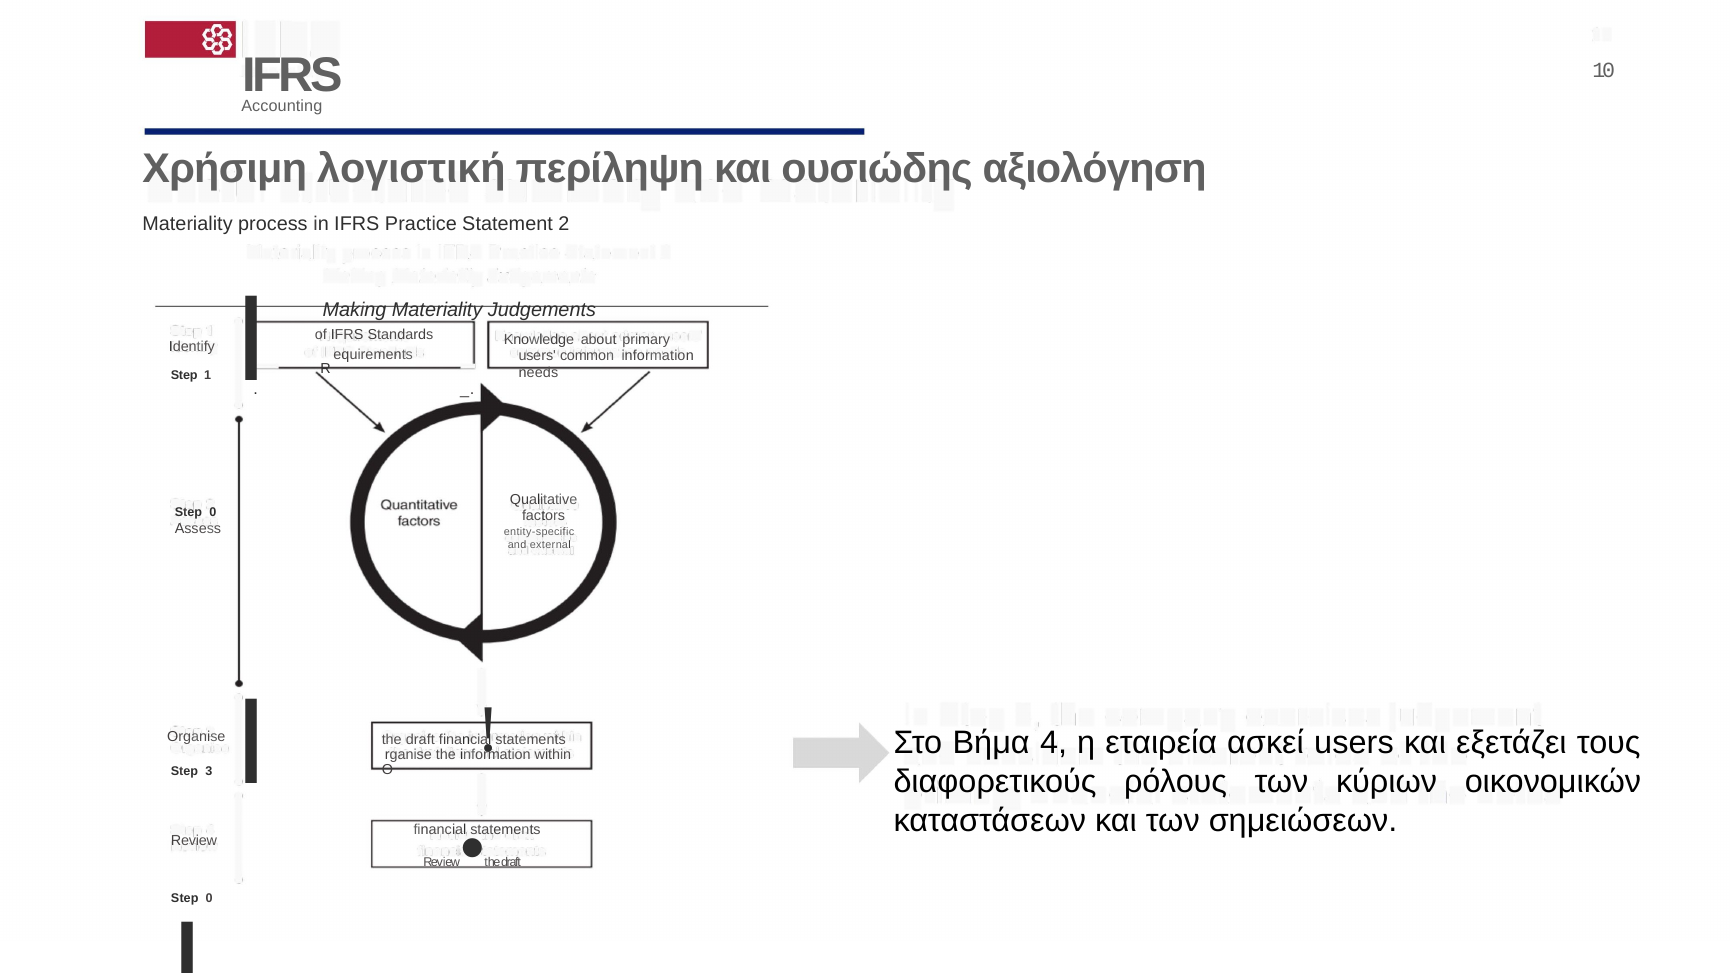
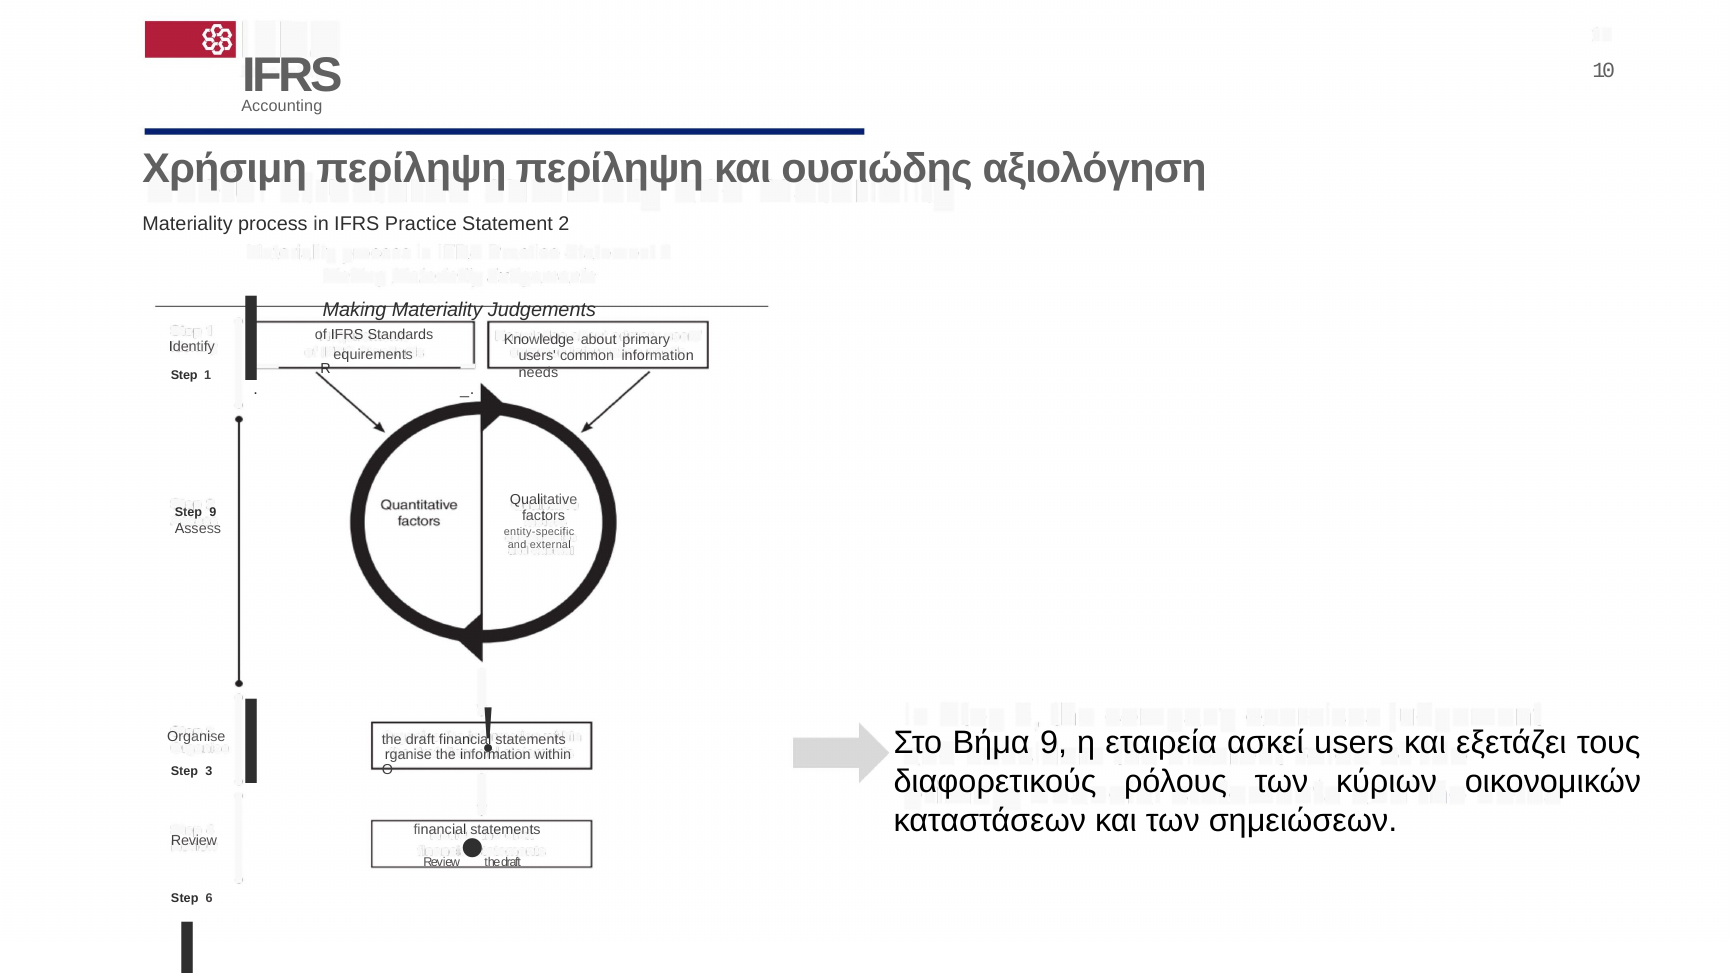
Χρήσιμη λογιστική: λογιστική -> περίληψη
0 at (213, 512): 0 -> 9
Βήμα 4: 4 -> 9
0 at (209, 899): 0 -> 6
